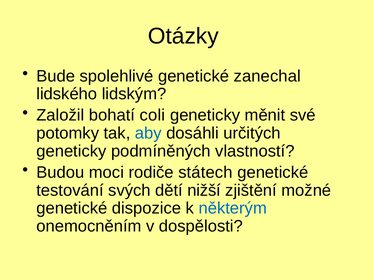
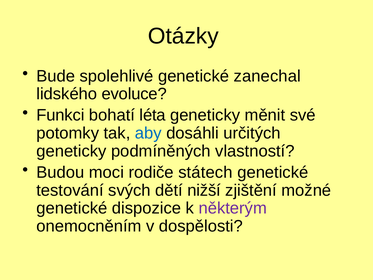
lidským: lidským -> evoluce
Založil: Založil -> Funkci
coli: coli -> léta
některým colour: blue -> purple
